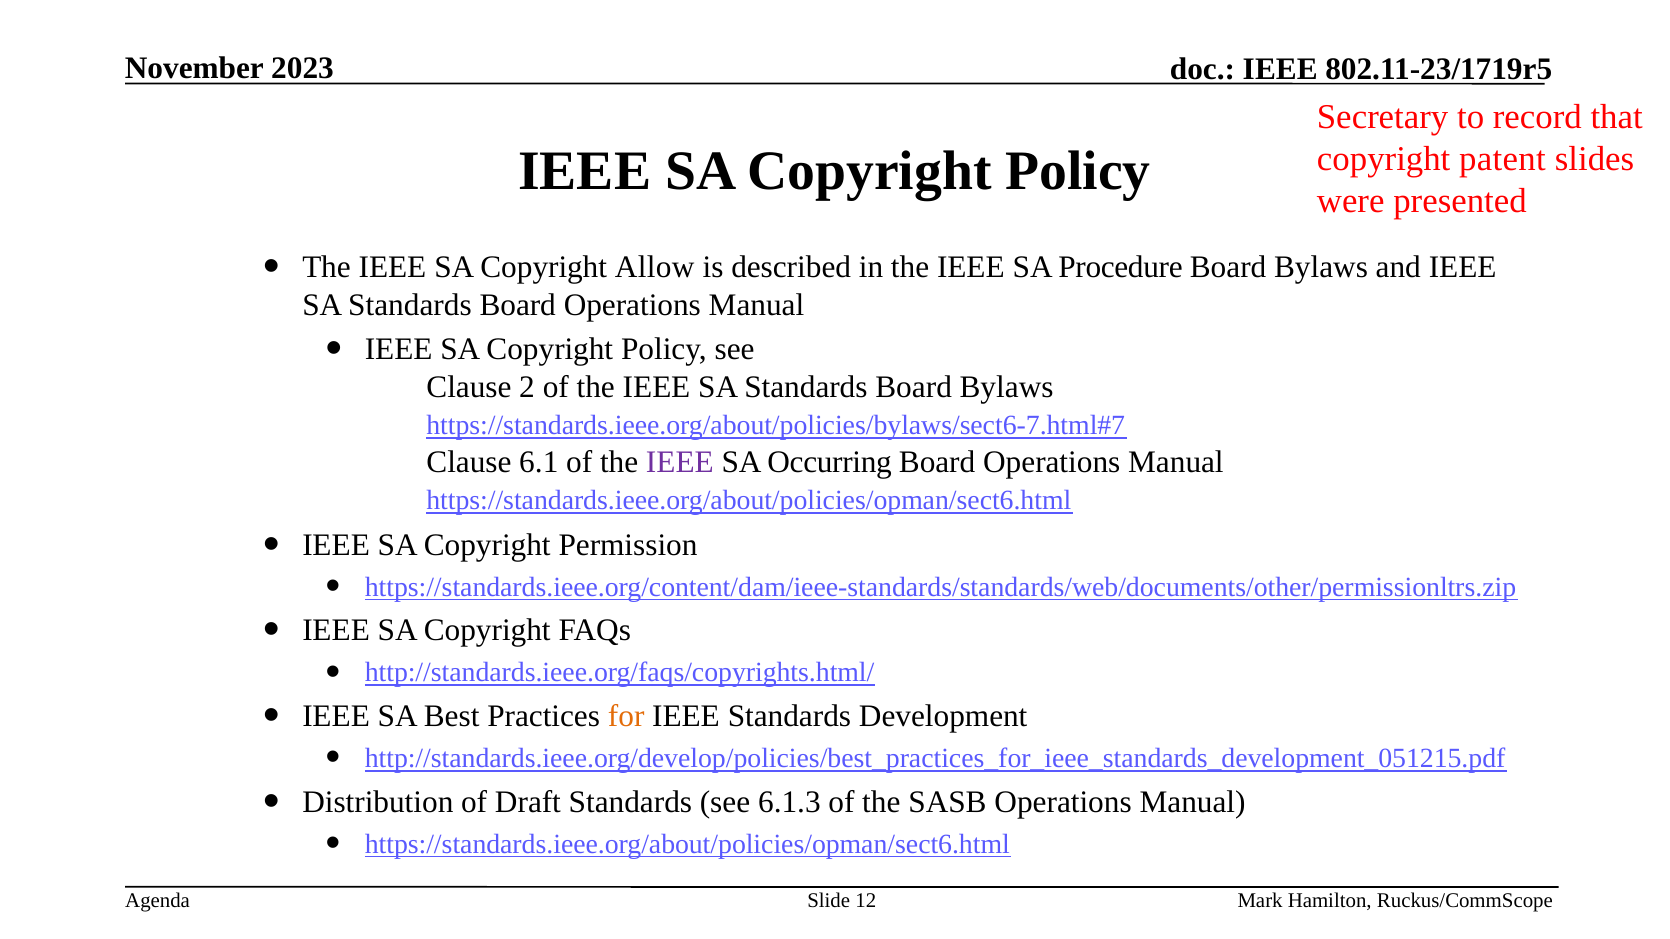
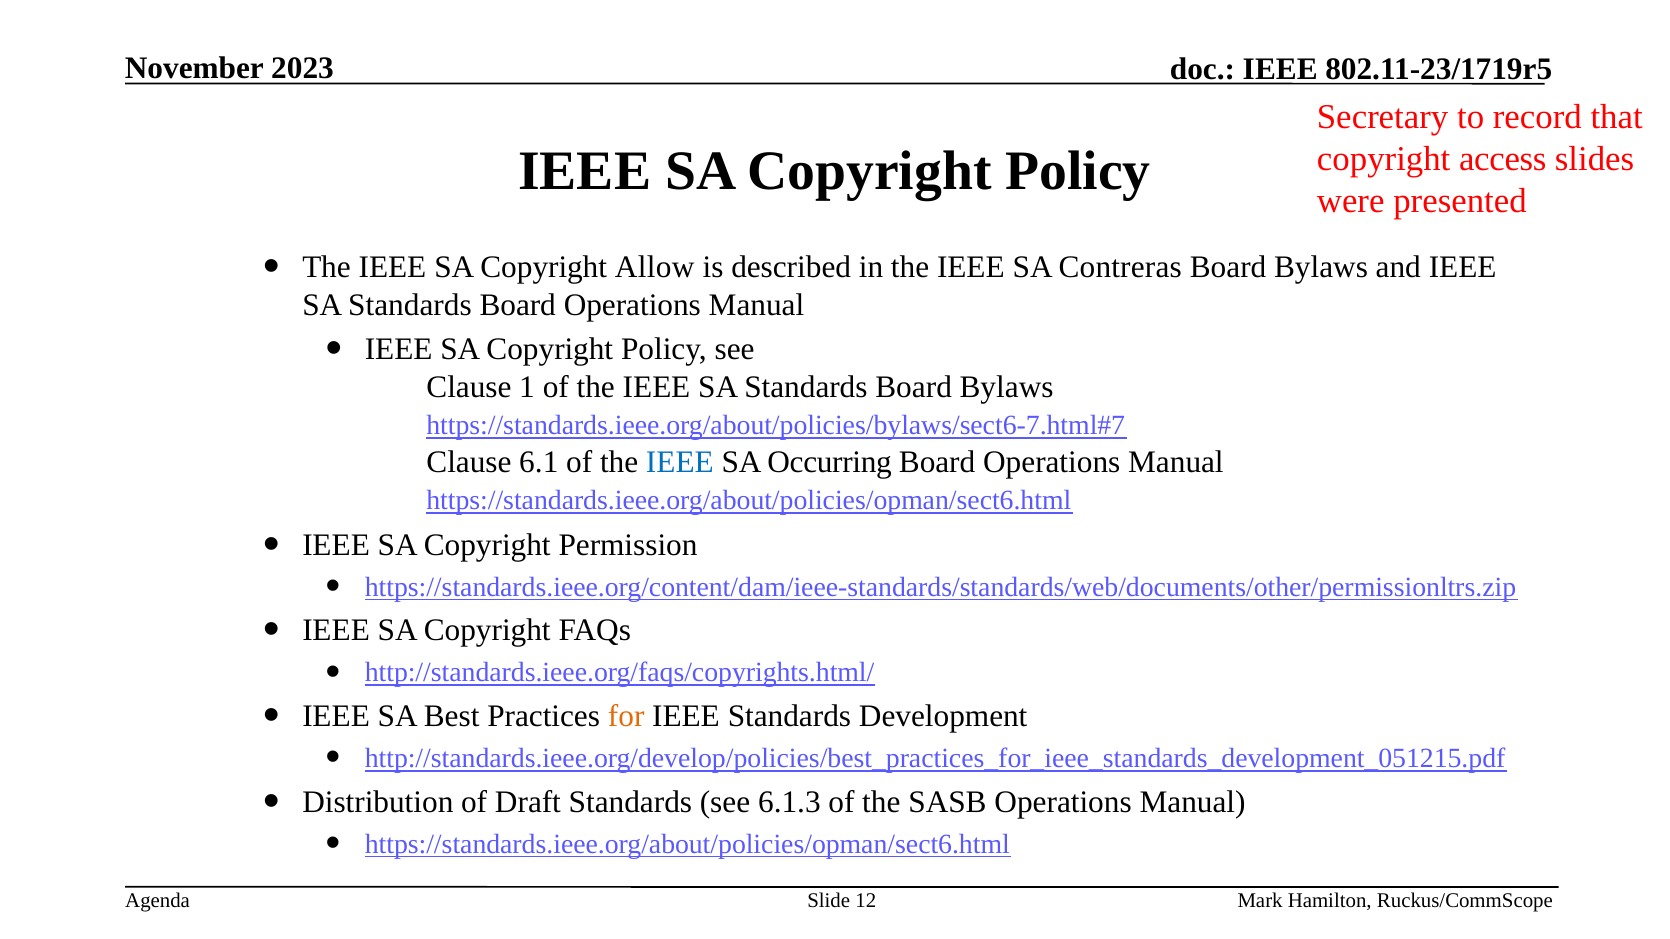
patent: patent -> access
Procedure: Procedure -> Contreras
2: 2 -> 1
IEEE at (680, 462) colour: purple -> blue
